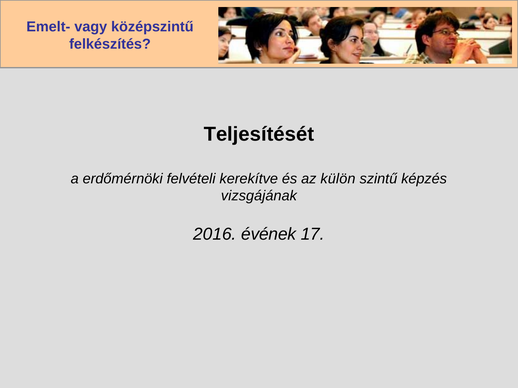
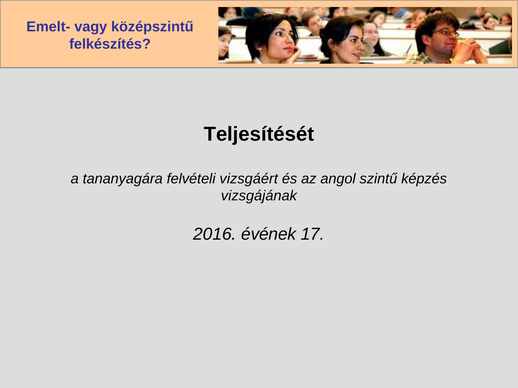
erdőmérnöki: erdőmérnöki -> tananyagára
kerekítve: kerekítve -> vizsgáért
külön: külön -> angol
